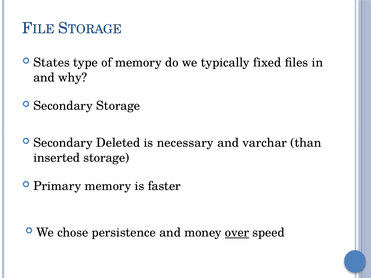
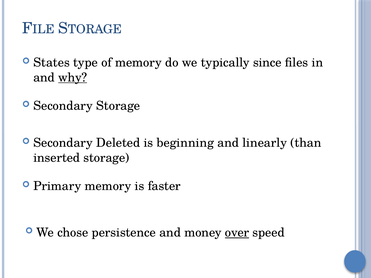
fixed: fixed -> since
why underline: none -> present
necessary: necessary -> beginning
varchar: varchar -> linearly
